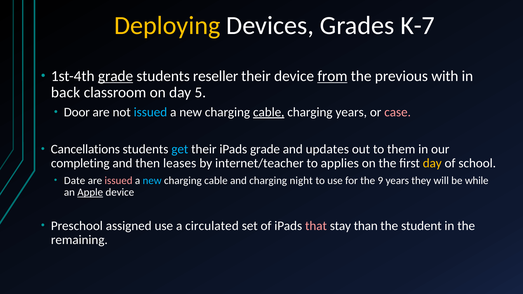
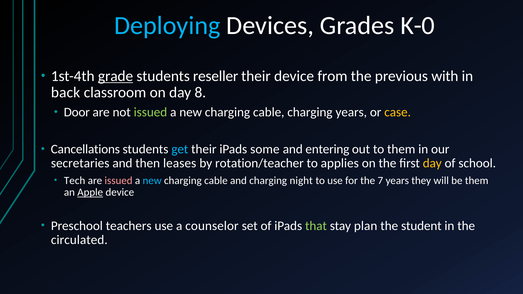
Deploying colour: yellow -> light blue
K-7: K-7 -> K-0
from underline: present -> none
5: 5 -> 8
issued at (150, 112) colour: light blue -> light green
cable at (269, 112) underline: present -> none
case colour: pink -> yellow
iPads grade: grade -> some
updates: updates -> entering
completing: completing -> secretaries
internet/teacher: internet/teacher -> rotation/teacher
Date: Date -> Tech
9: 9 -> 7
be while: while -> them
assigned: assigned -> teachers
circulated: circulated -> counselor
that colour: pink -> light green
than: than -> plan
remaining: remaining -> circulated
